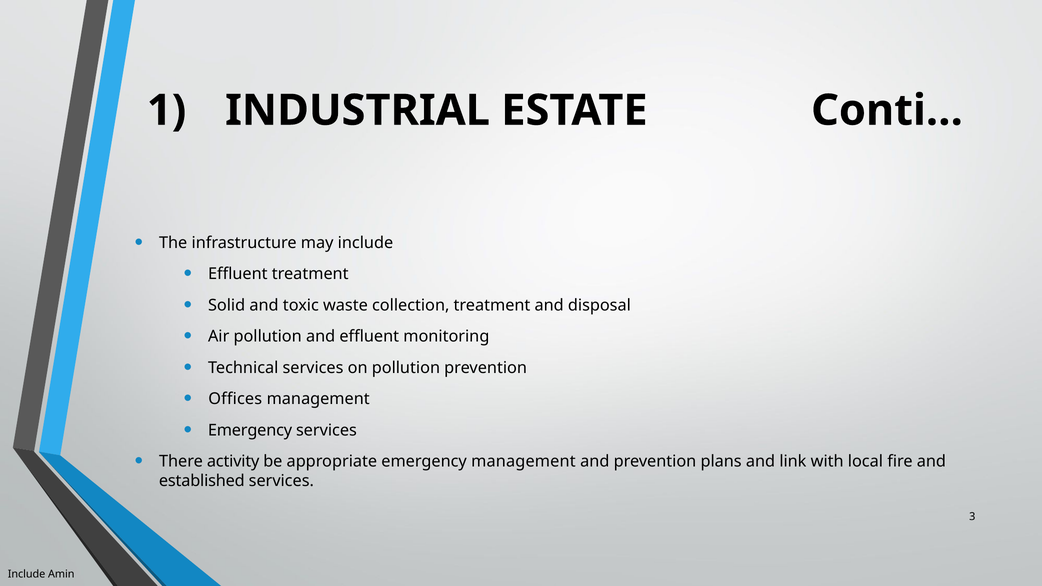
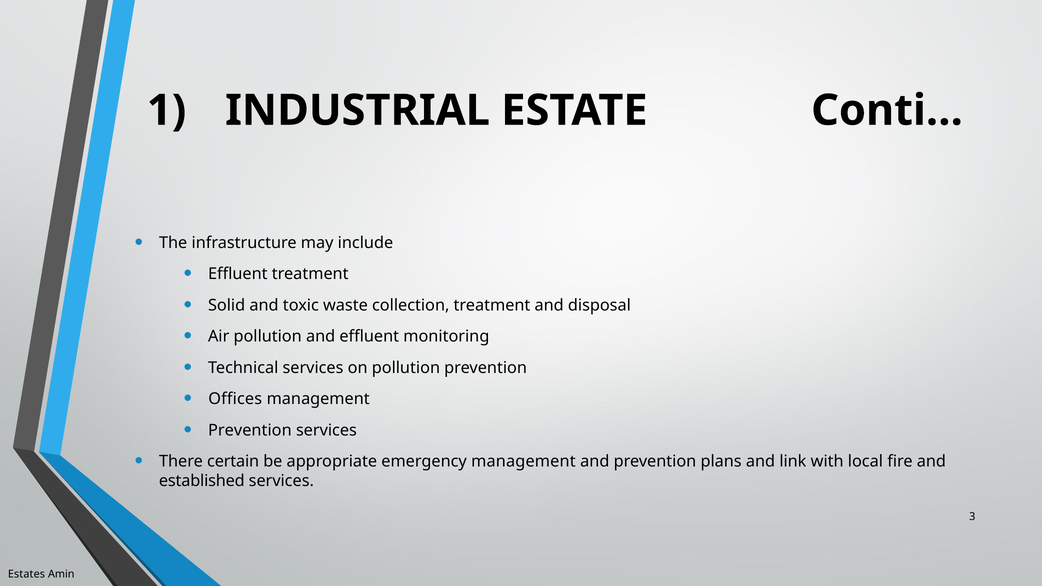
Emergency at (250, 430): Emergency -> Prevention
activity: activity -> certain
Include at (27, 574): Include -> Estates
